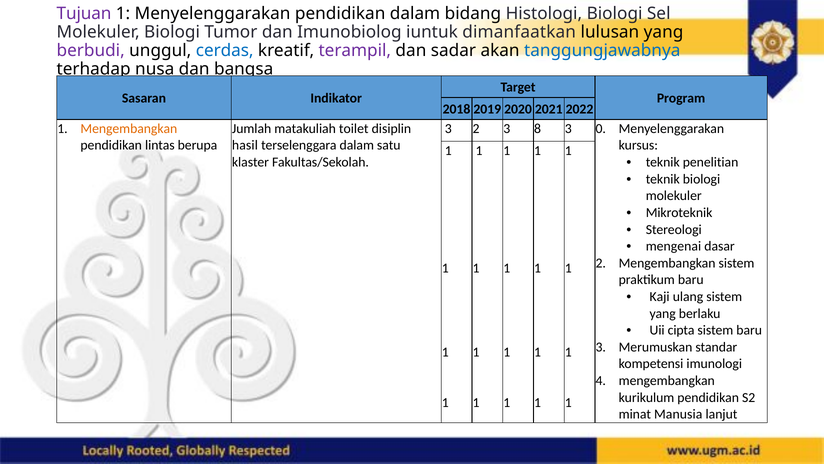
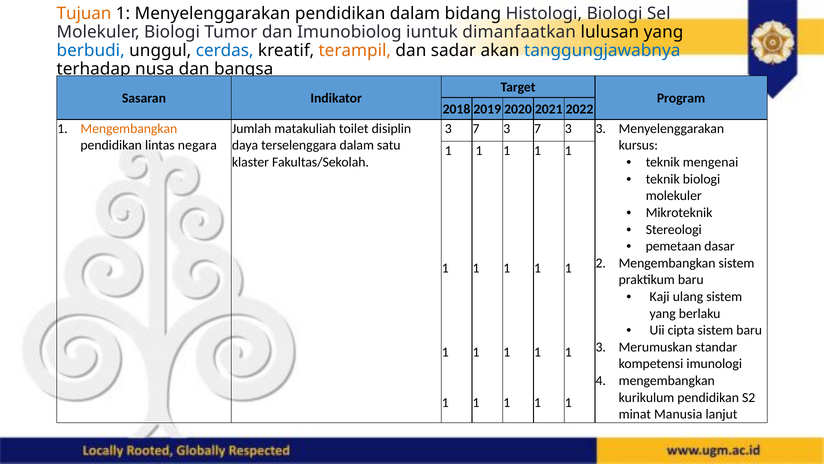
Tujuan colour: purple -> orange
berbudi colour: purple -> blue
terampil colour: purple -> orange
2 at (476, 129): 2 -> 7
8 at (538, 129): 8 -> 7
3 0: 0 -> 3
berupa: berupa -> negara
hasil: hasil -> daya
penelitian: penelitian -> mengenai
mengenai: mengenai -> pemetaan
